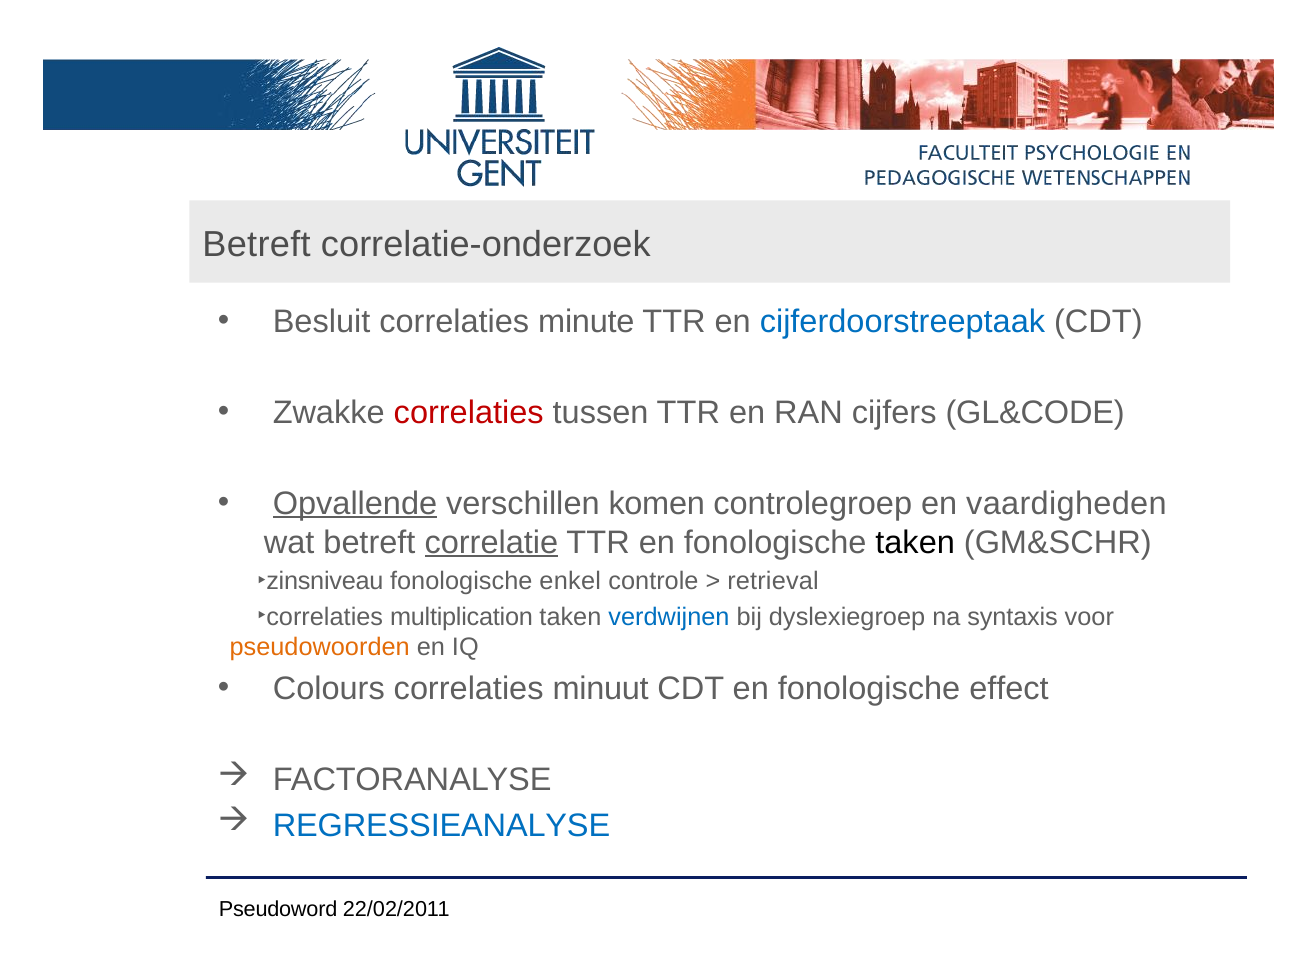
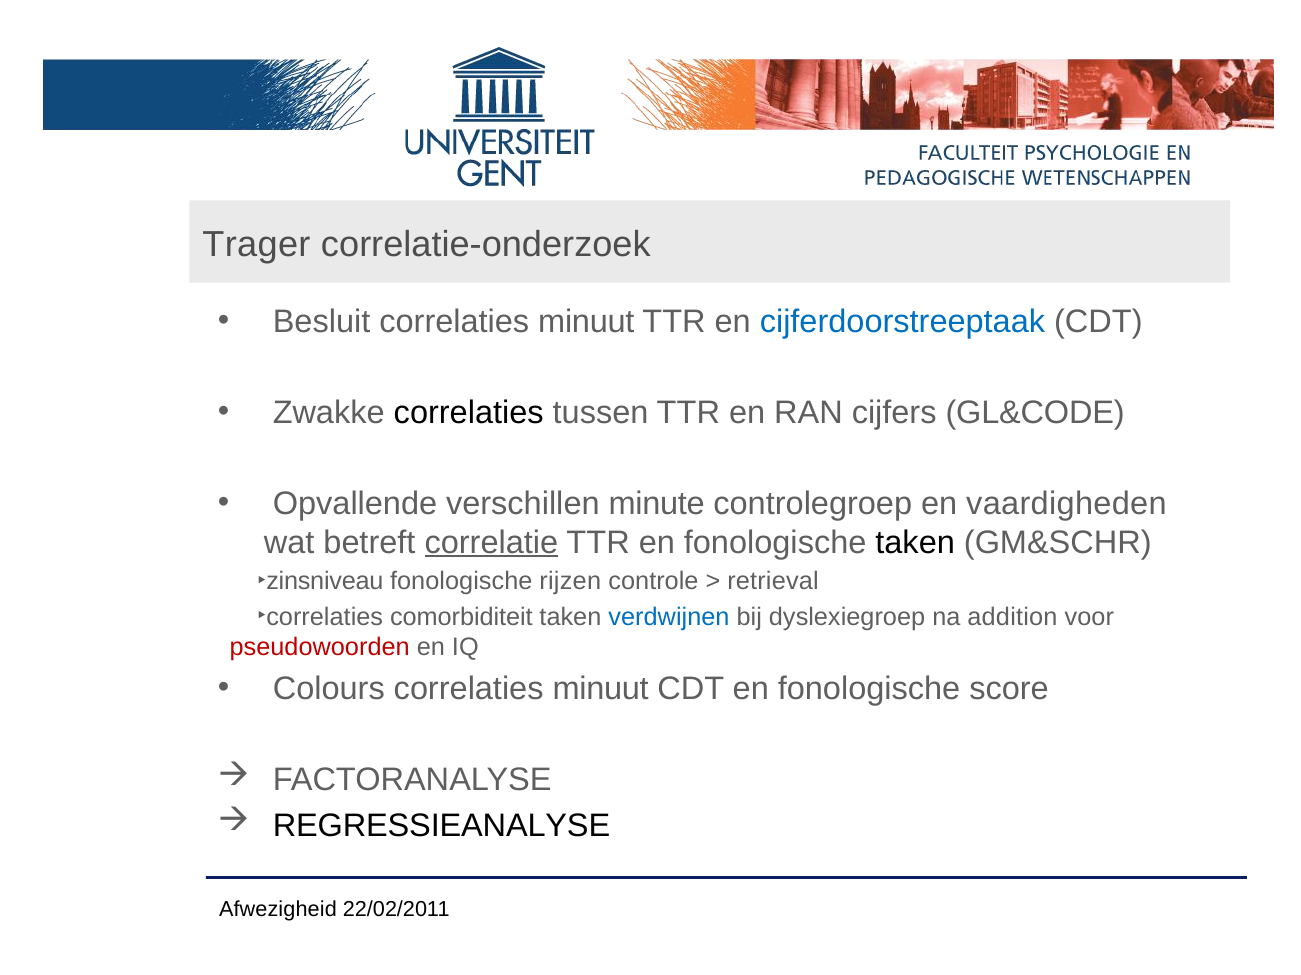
Betreft at (257, 244): Betreft -> Trager
minute at (586, 322): minute -> minuut
correlaties at (469, 413) colour: red -> black
Opvallende underline: present -> none
komen: komen -> minute
enkel: enkel -> rijzen
multiplication: multiplication -> comorbiditeit
syntaxis: syntaxis -> addition
pseudowoorden colour: orange -> red
effect: effect -> score
REGRESSIEANALYSE colour: blue -> black
Pseudoword: Pseudoword -> Afwezigheid
